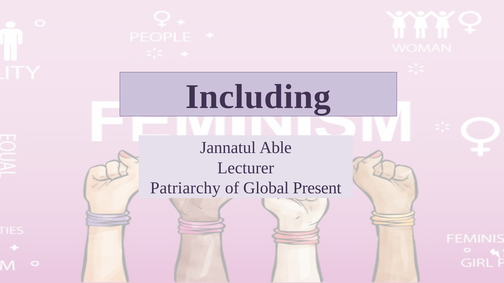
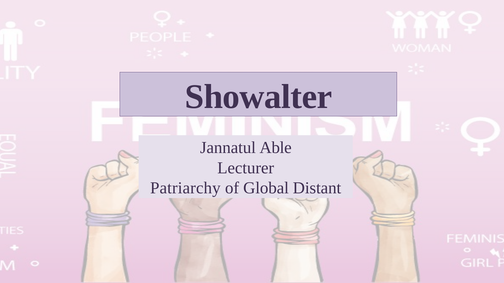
Including: Including -> Showalter
Present: Present -> Distant
